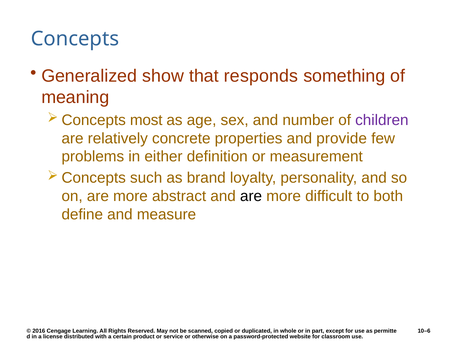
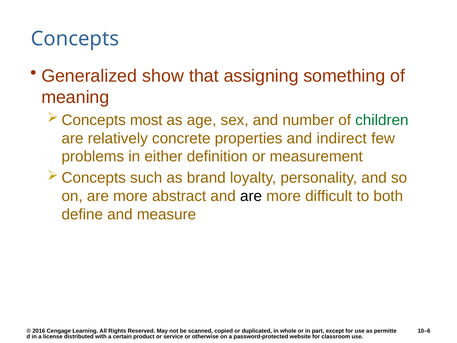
responds: responds -> assigning
children colour: purple -> green
provide: provide -> indirect
